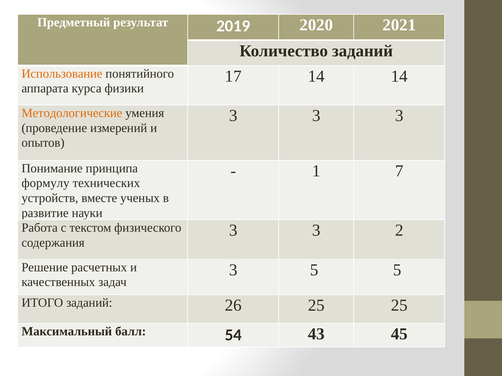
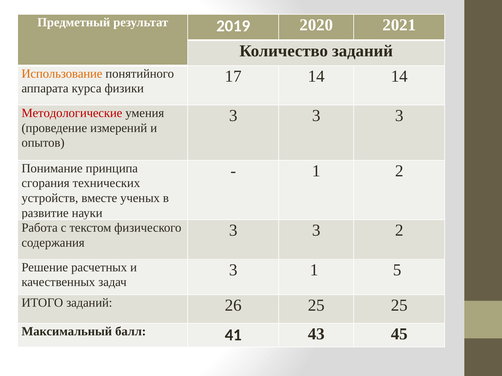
Методологические colour: orange -> red
1 7: 7 -> 2
формулу: формулу -> сгорания
3 5: 5 -> 1
54: 54 -> 41
